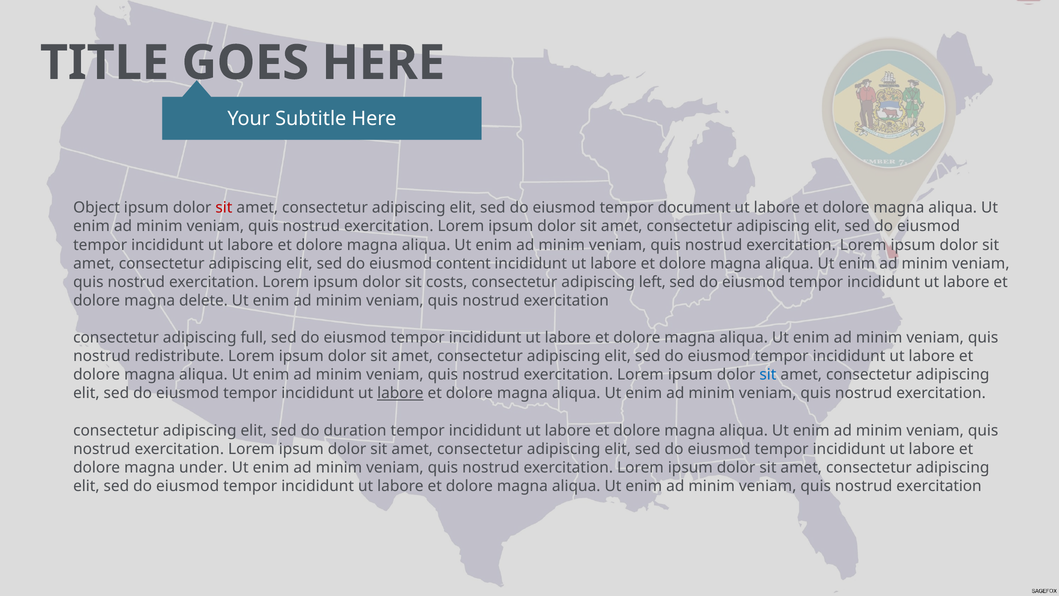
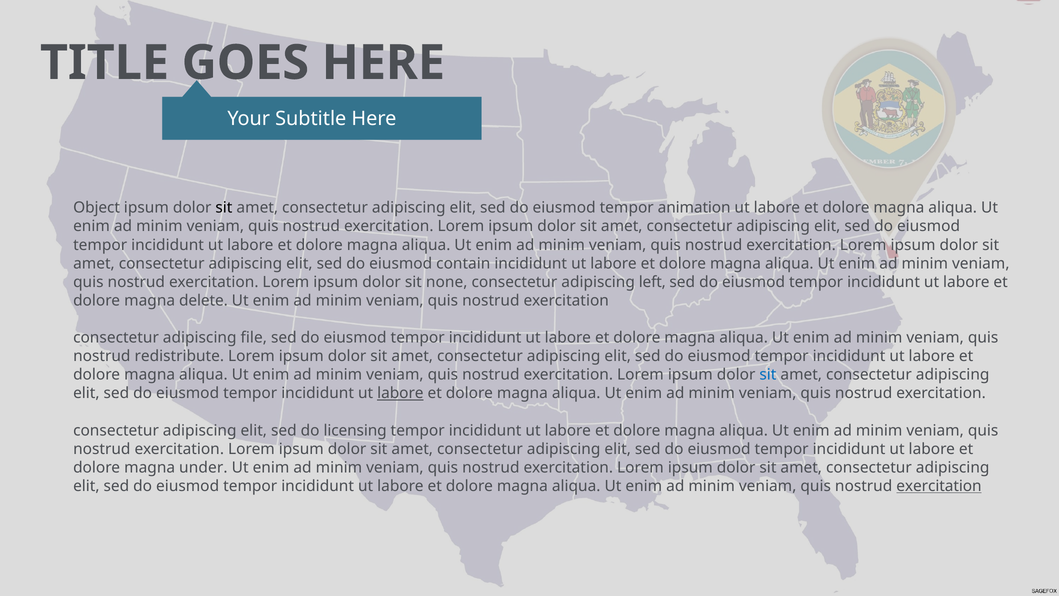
sit at (224, 208) colour: red -> black
document: document -> animation
content: content -> contain
costs: costs -> none
full: full -> file
duration: duration -> licensing
exercitation at (939, 486) underline: none -> present
